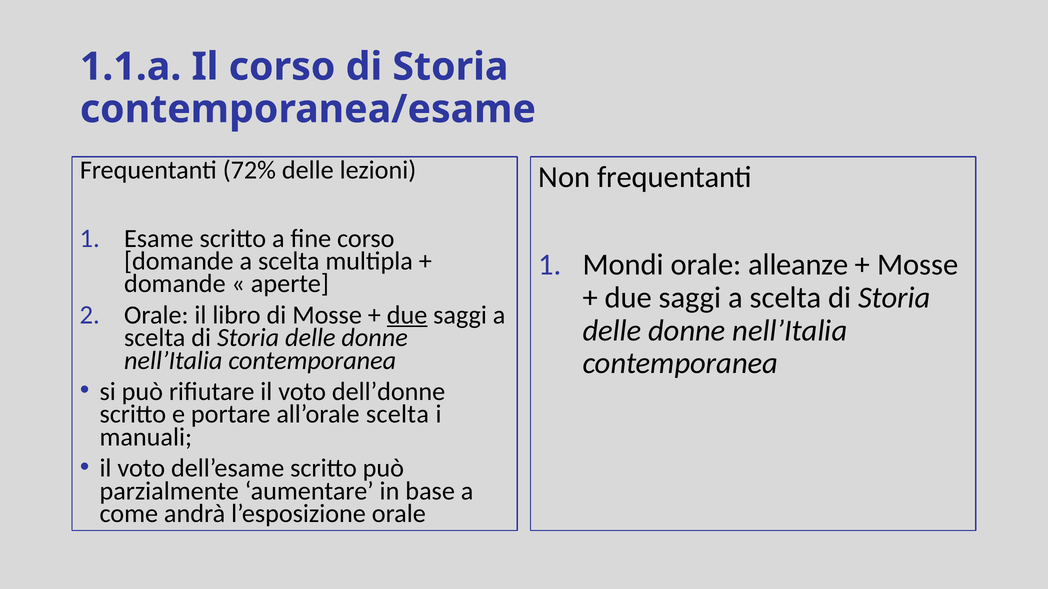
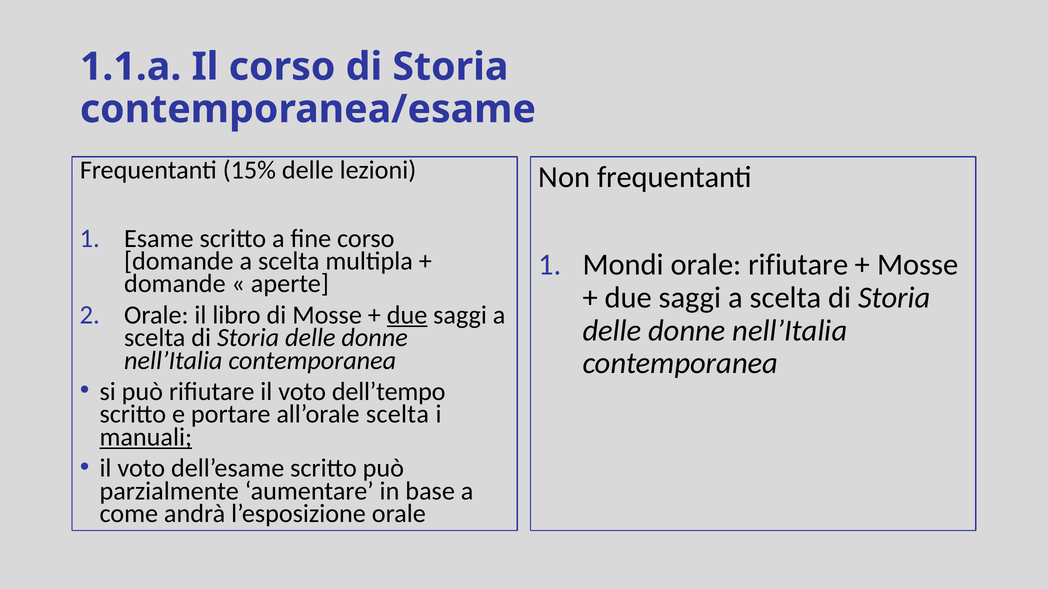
72%: 72% -> 15%
orale alleanze: alleanze -> rifiutare
dell’donne: dell’donne -> dell’tempo
manuali underline: none -> present
